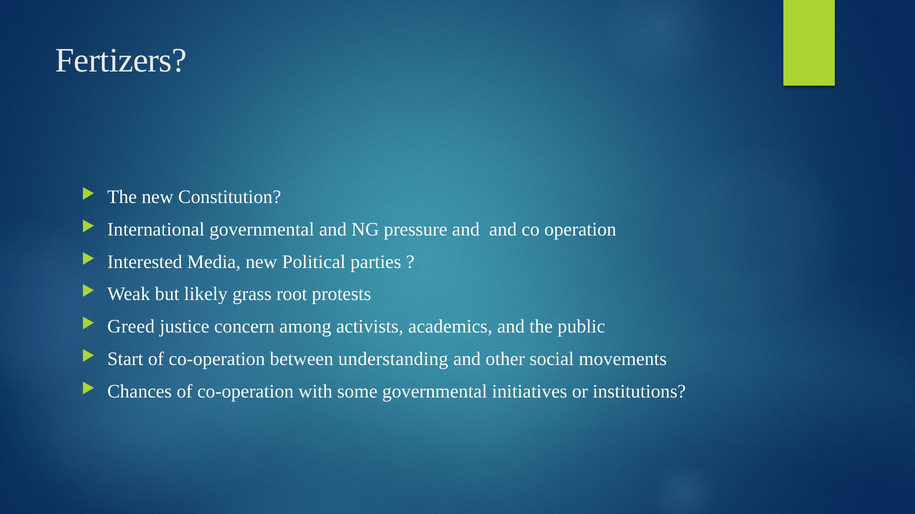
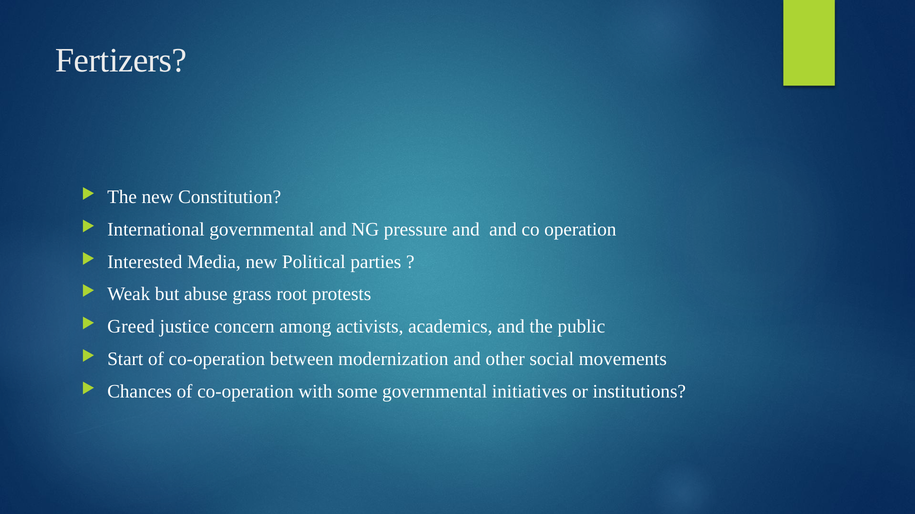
likely: likely -> abuse
understanding: understanding -> modernization
